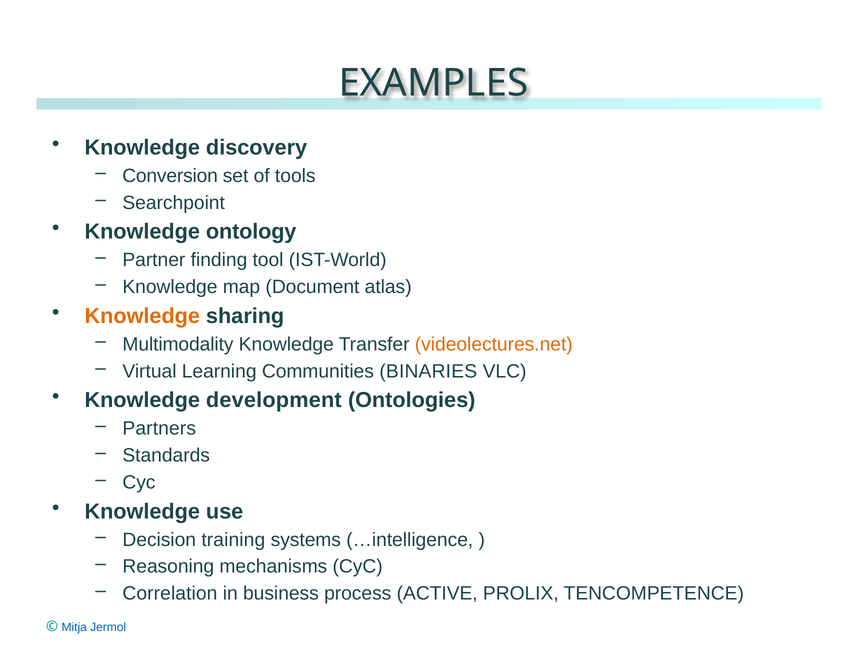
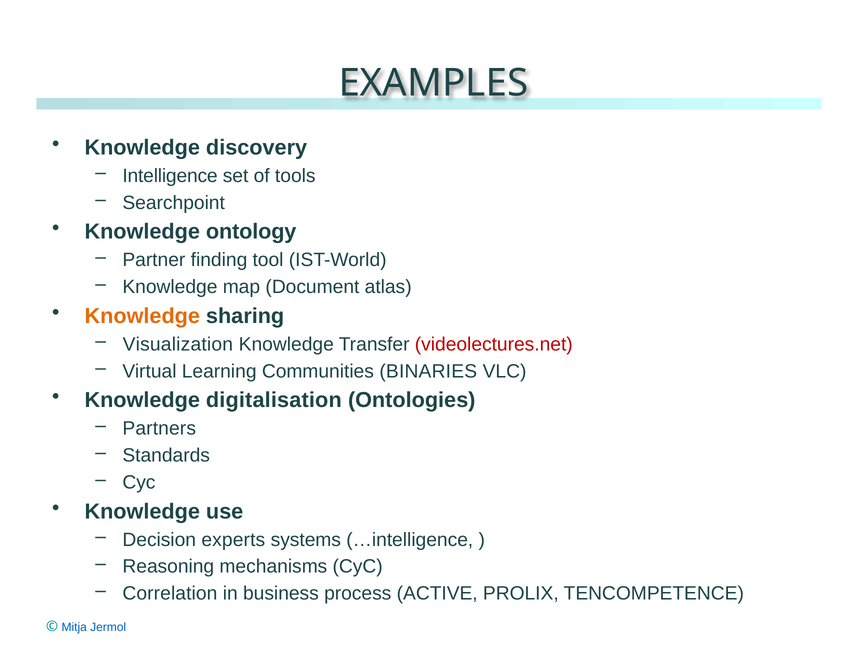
Conversion: Conversion -> Intelligence
Multimodality: Multimodality -> Visualization
videolectures.net colour: orange -> red
development: development -> digitalisation
training: training -> experts
